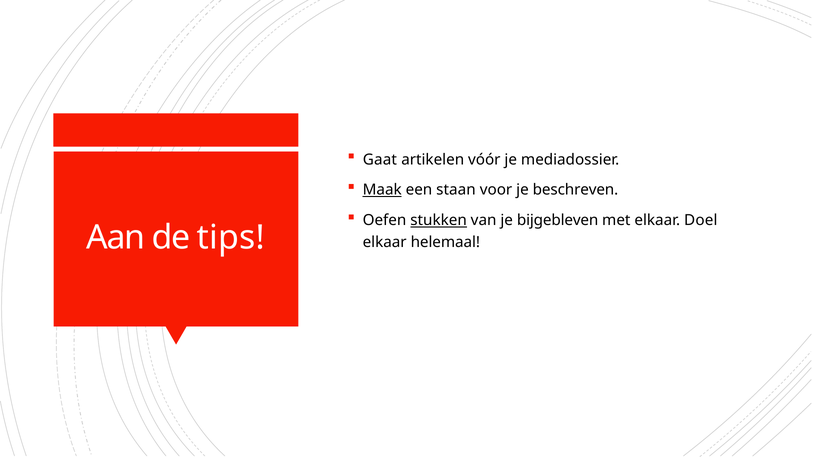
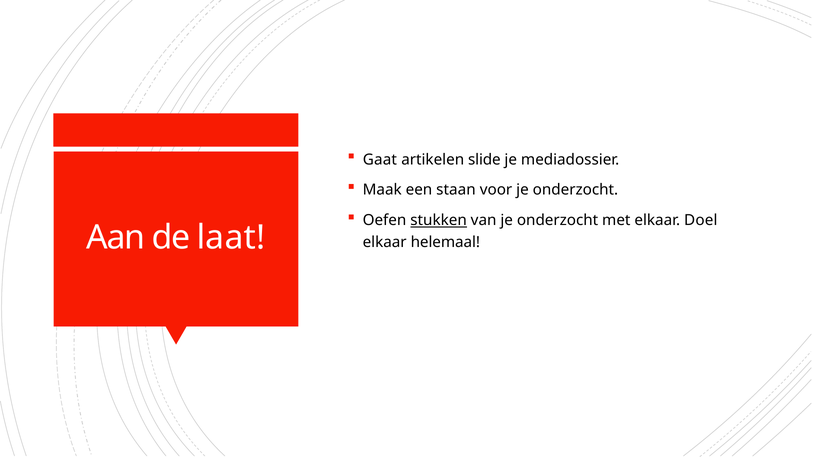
vóór: vóór -> slide
Maak underline: present -> none
voor je beschreven: beschreven -> onderzocht
van je bijgebleven: bijgebleven -> onderzocht
tips: tips -> laat
